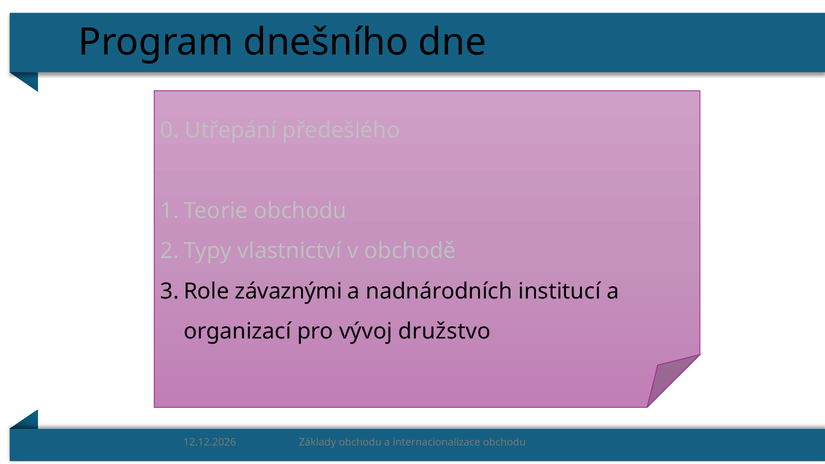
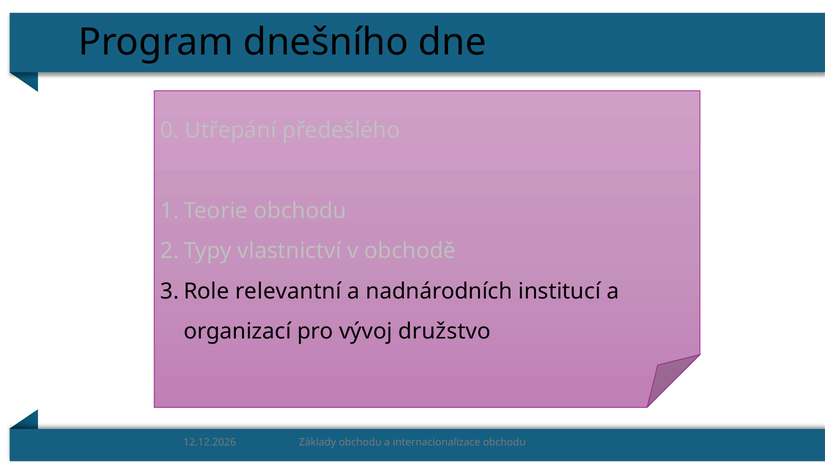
závaznými: závaznými -> relevantní
